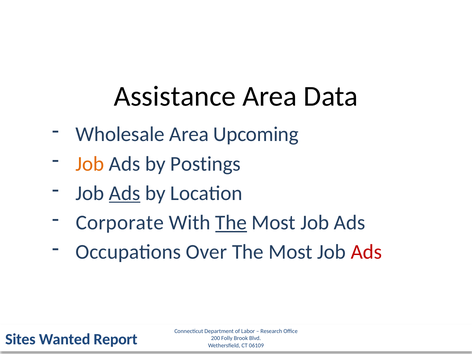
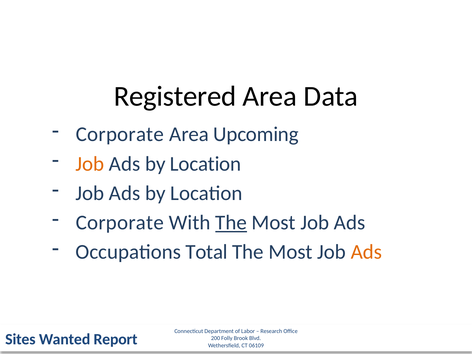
Assistance: Assistance -> Registered
Wholesale at (120, 134): Wholesale -> Corporate
Postings at (205, 164): Postings -> Location
Ads at (125, 193) underline: present -> none
Over: Over -> Total
Ads at (366, 252) colour: red -> orange
